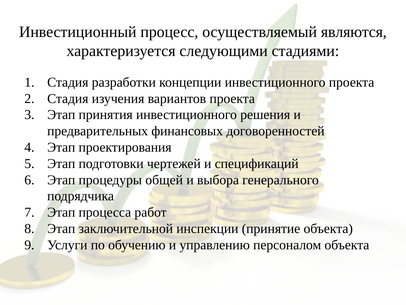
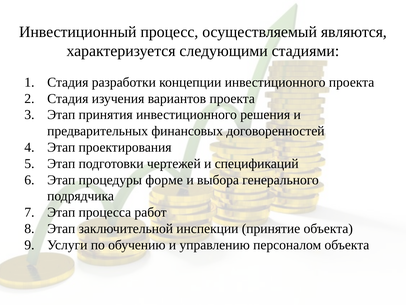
общей: общей -> форме
